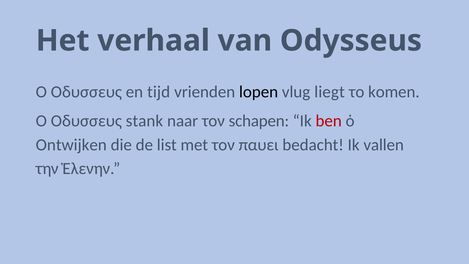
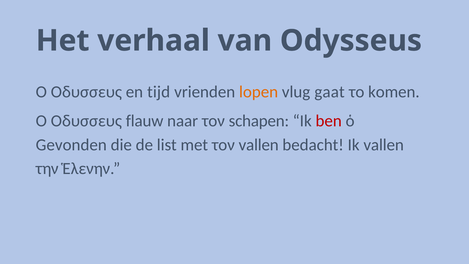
lopen colour: black -> orange
liegt: liegt -> gaat
stank: stank -> flauw
Ontwijken: Ontwijken -> Gevonden
τον παυει: παυει -> vallen
